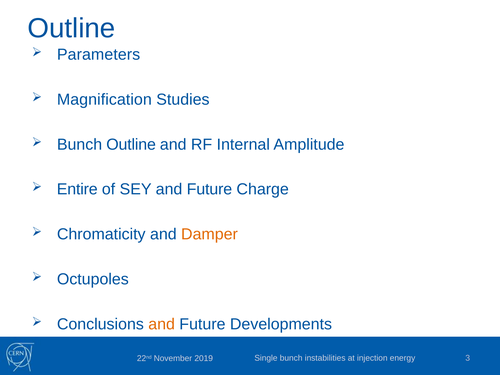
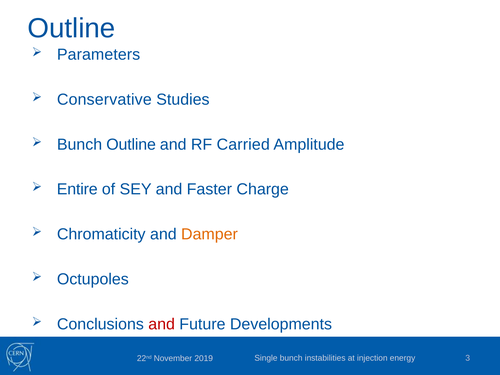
Magnification: Magnification -> Conservative
Internal: Internal -> Carried
SEY and Future: Future -> Faster
and at (162, 324) colour: orange -> red
